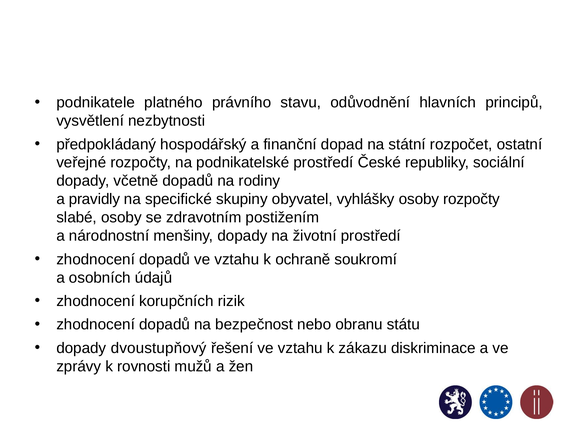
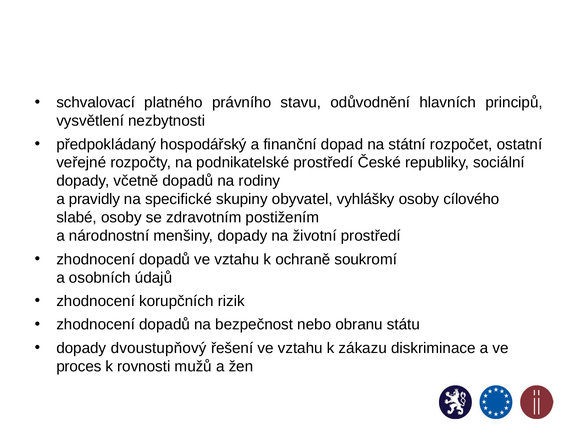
podnikatele: podnikatele -> schvalovací
osoby rozpočty: rozpočty -> cílového
zprávy: zprávy -> proces
